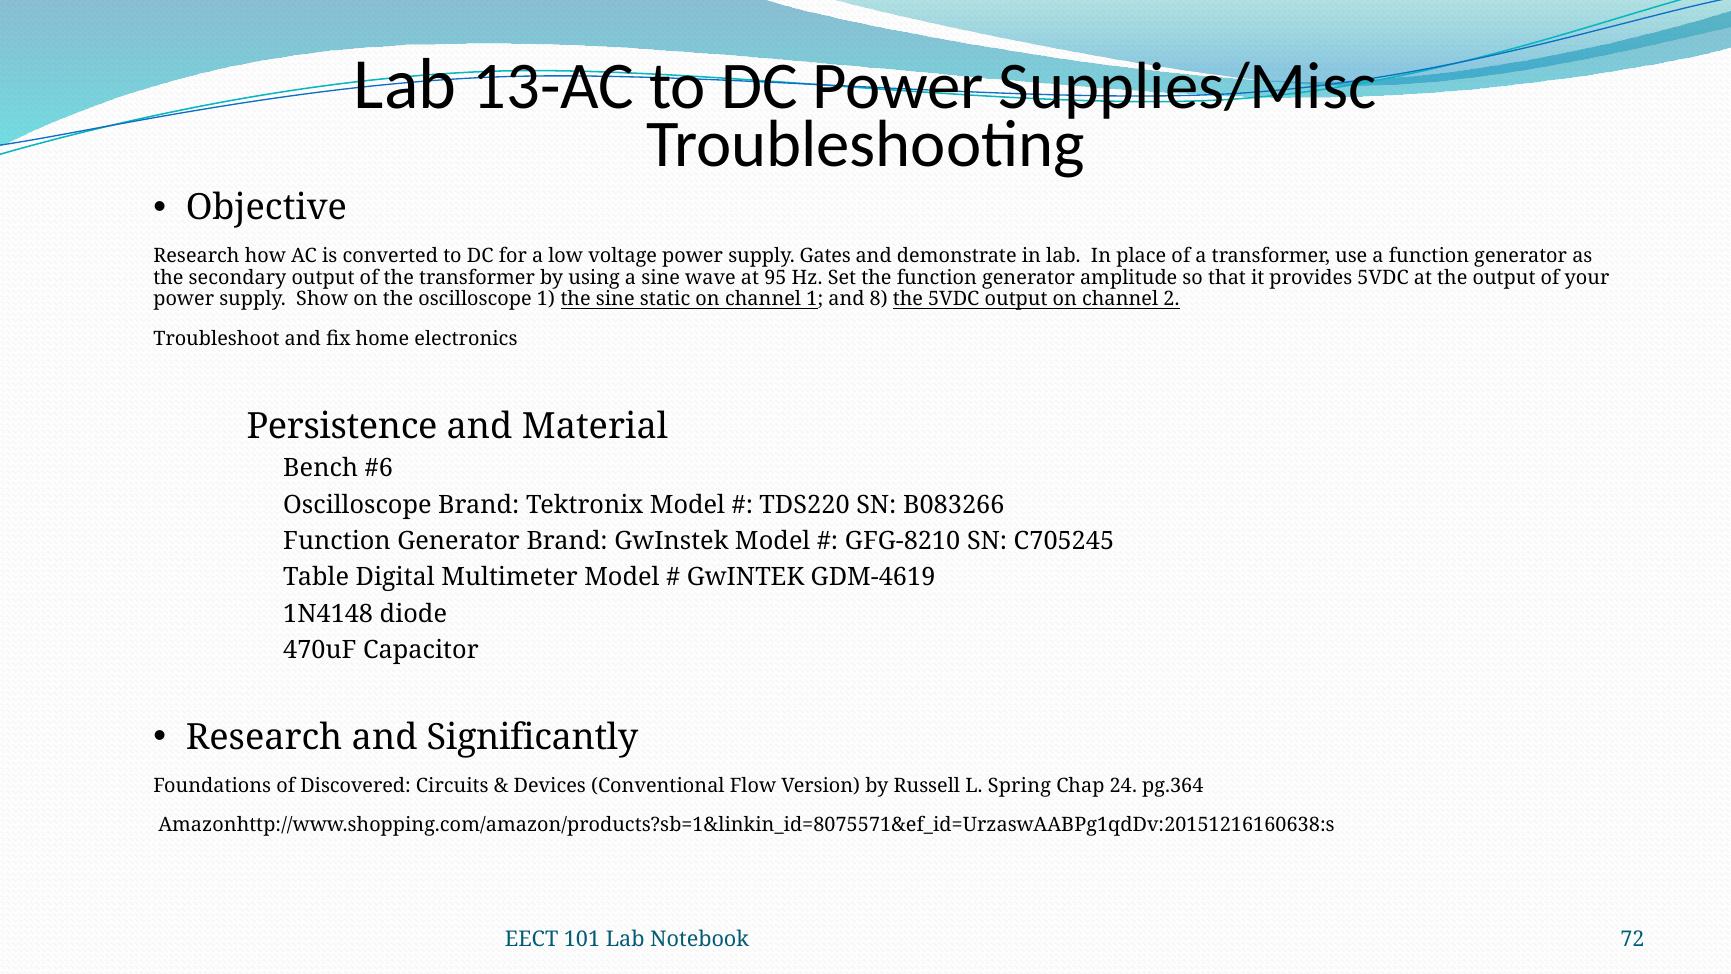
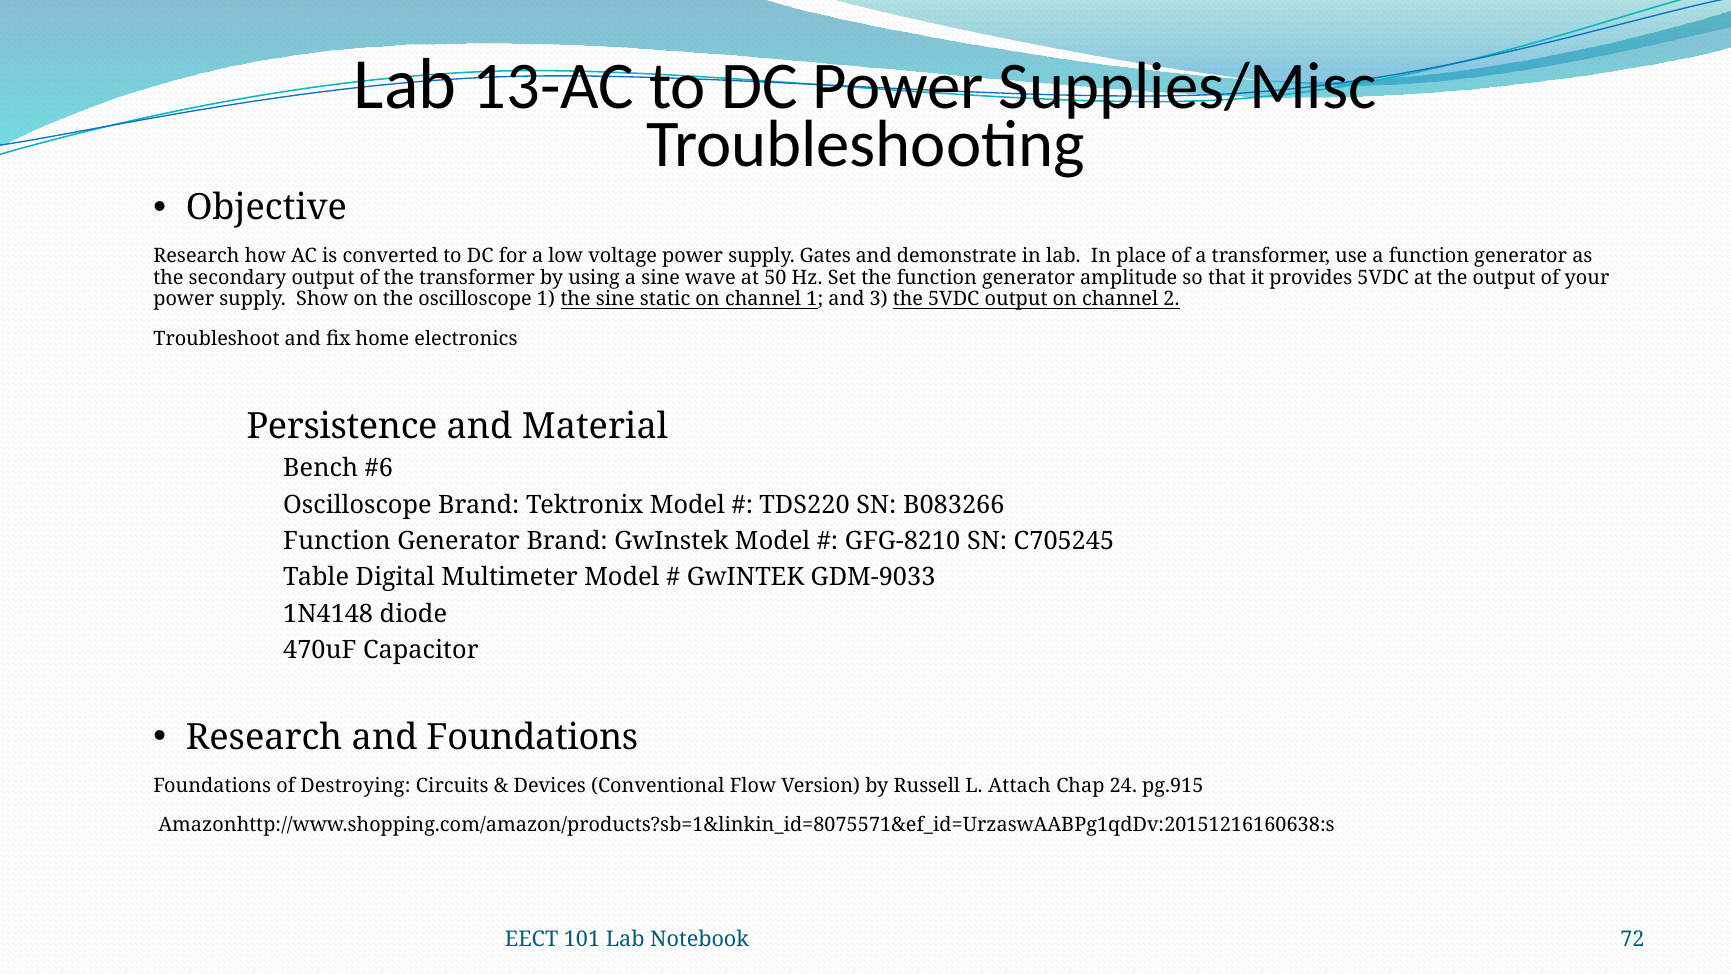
95: 95 -> 50
8: 8 -> 3
GDM-4619: GDM-4619 -> GDM-9033
and Significantly: Significantly -> Foundations
Discovered: Discovered -> Destroying
Spring: Spring -> Attach
pg.364: pg.364 -> pg.915
